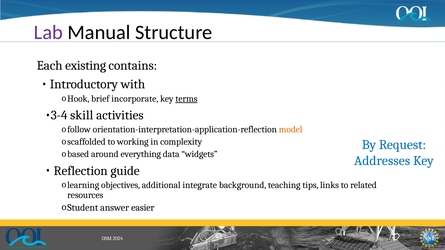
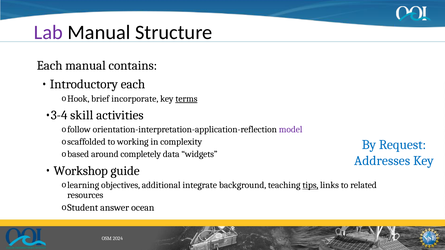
Each existing: existing -> manual
Introductory with: with -> each
model colour: orange -> purple
everything: everything -> completely
Reflection: Reflection -> Workshop
tips underline: none -> present
easier: easier -> ocean
